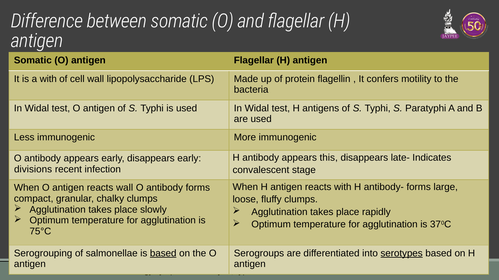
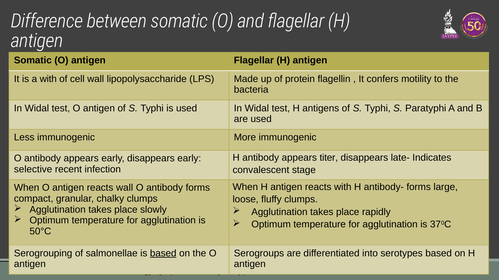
this: this -> titer
divisions: divisions -> selective
75°C: 75°C -> 50°C
serotypes underline: present -> none
